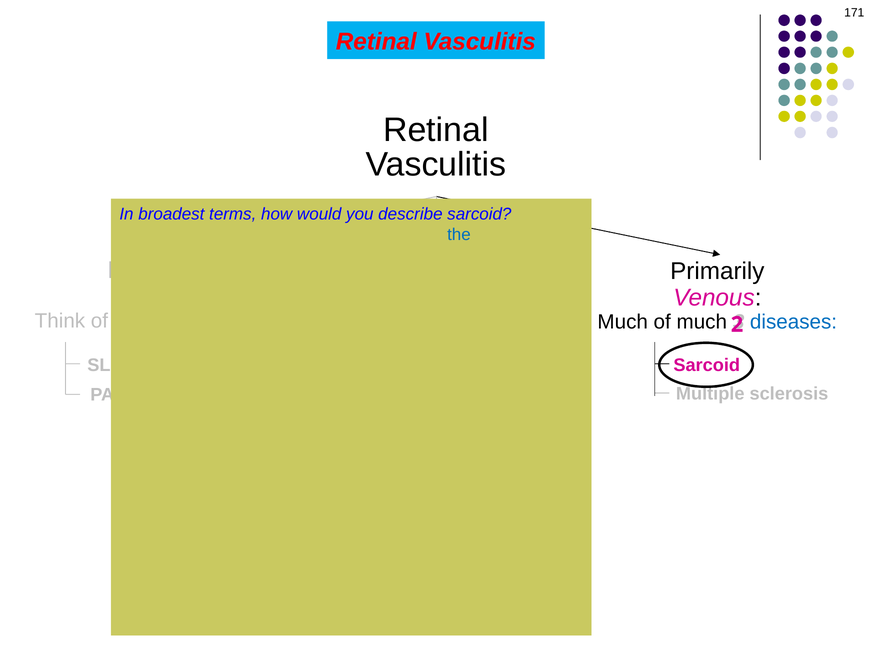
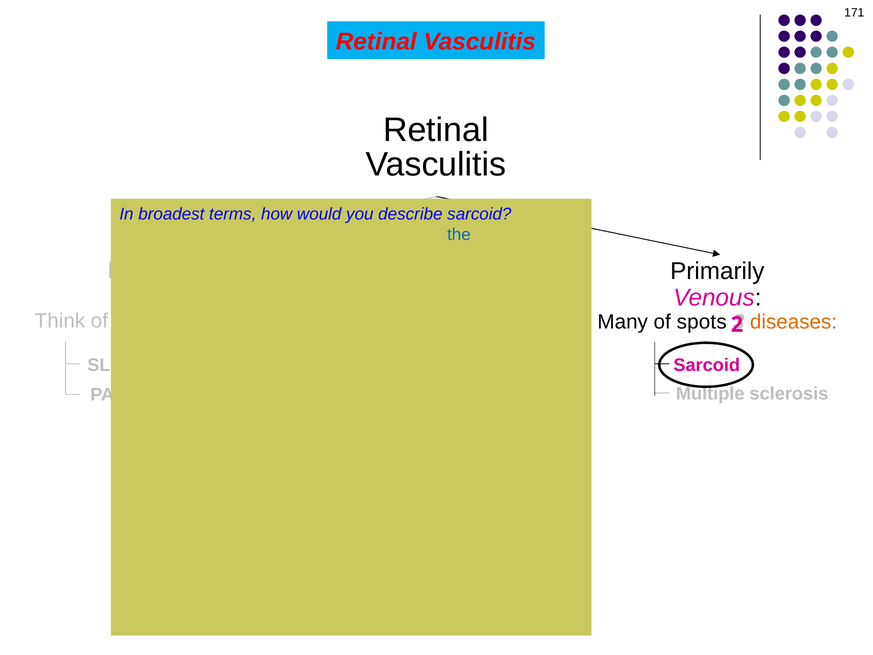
Much at (623, 322): Much -> Many
of much: much -> spots
diseases at (794, 322) colour: blue -> orange
